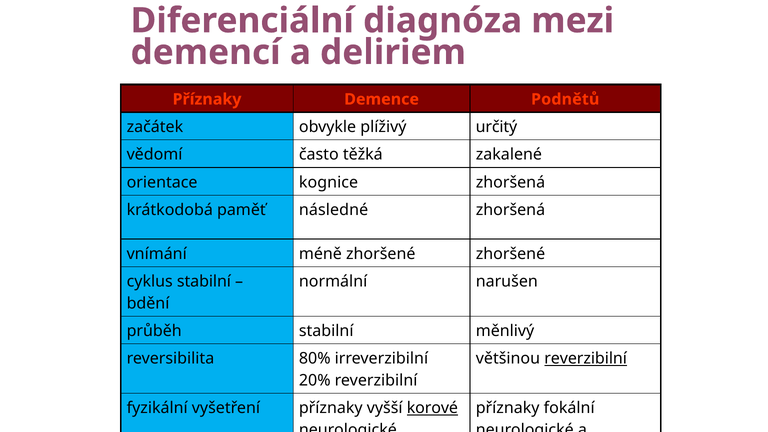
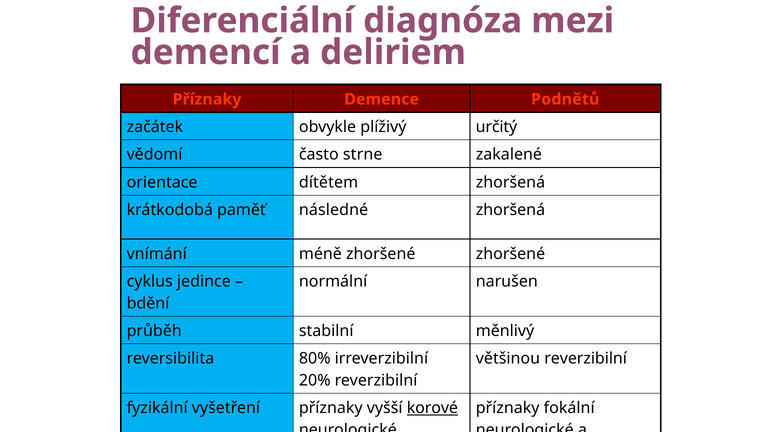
těžká: těžká -> strne
kognice: kognice -> dítětem
cyklus stabilní: stabilní -> jedince
reverzibilní at (586, 359) underline: present -> none
